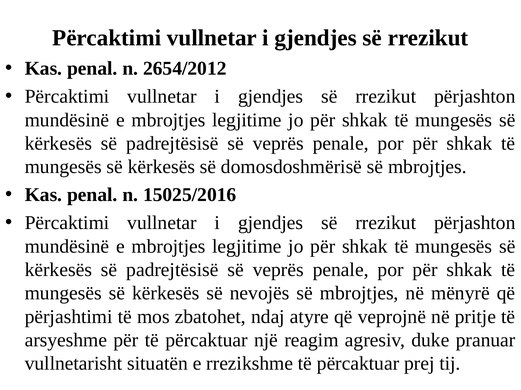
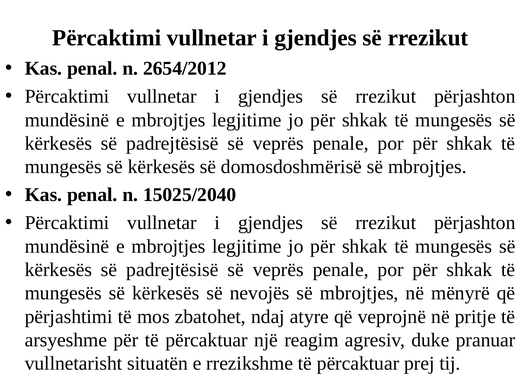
15025/2016: 15025/2016 -> 15025/2040
